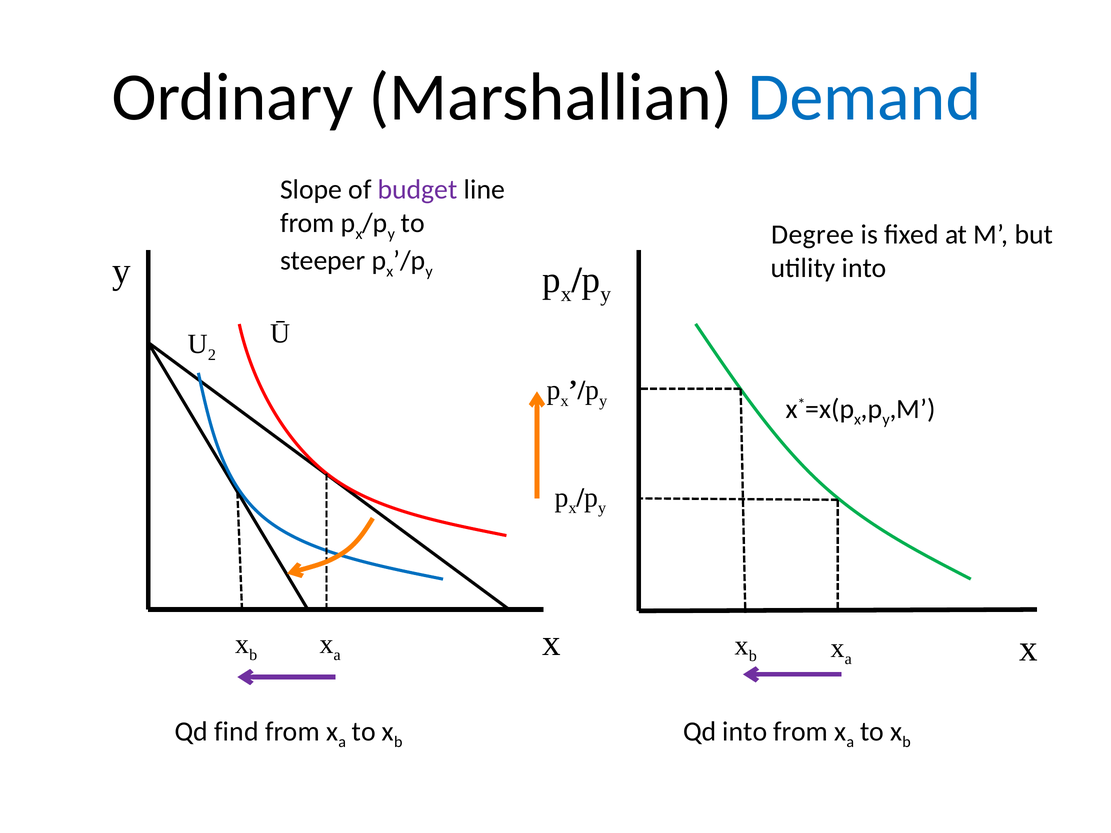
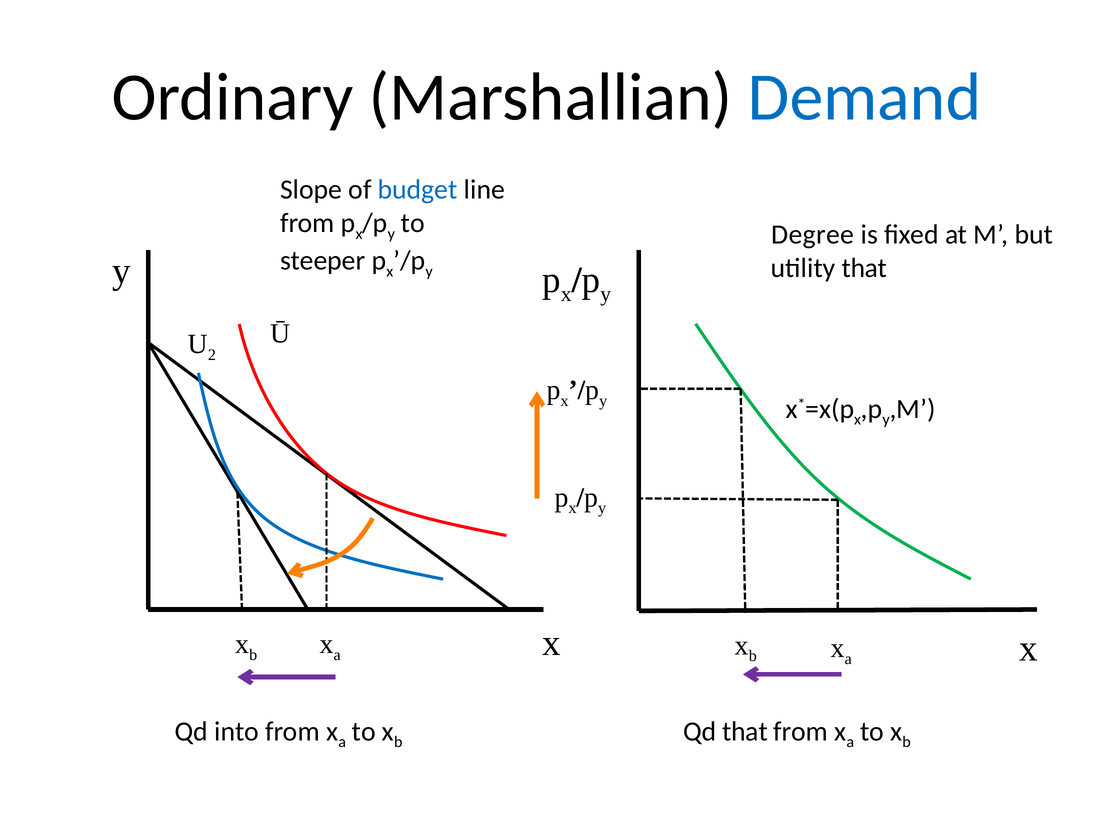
budget colour: purple -> blue
utility into: into -> that
find: find -> into
Qd into: into -> that
